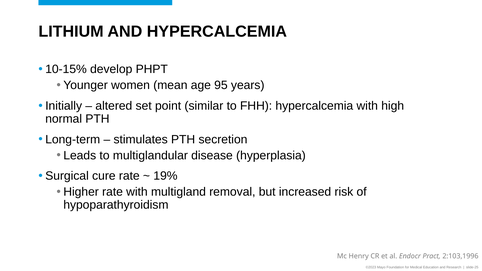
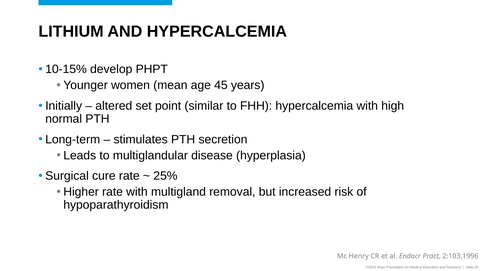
95: 95 -> 45
19%: 19% -> 25%
